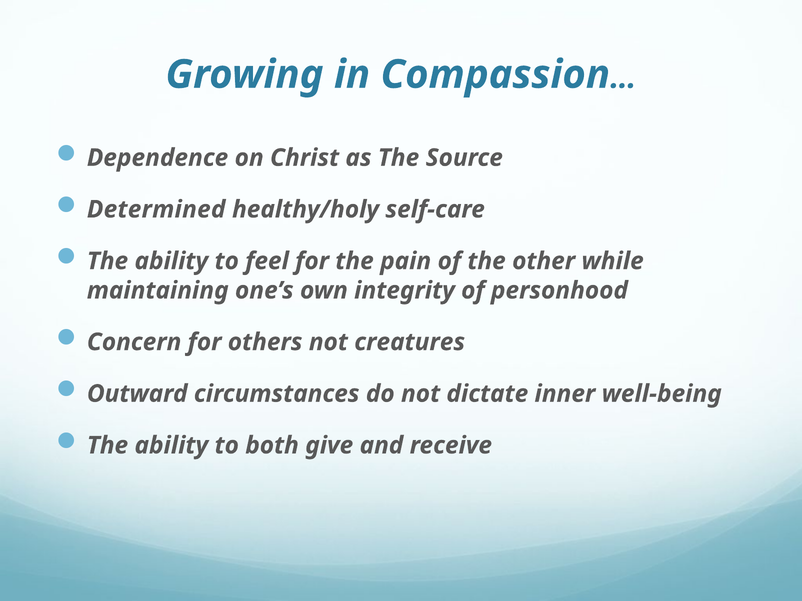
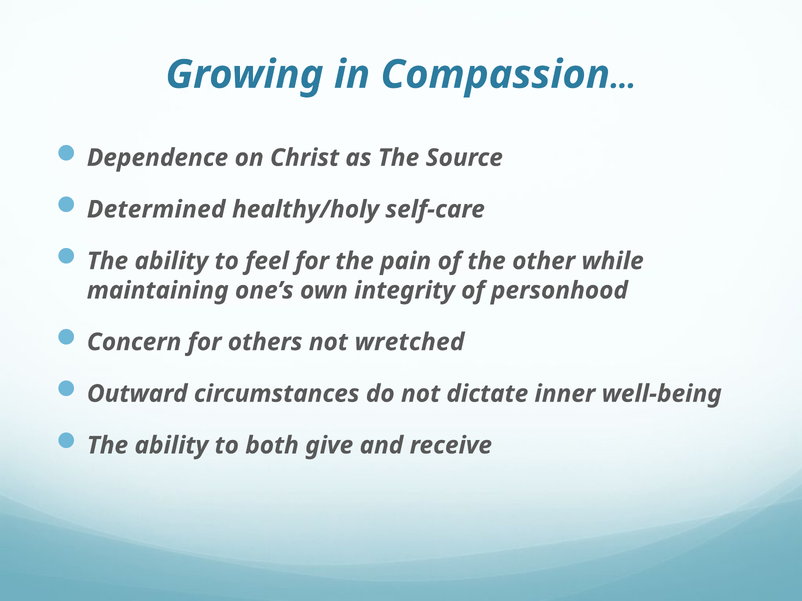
creatures: creatures -> wretched
